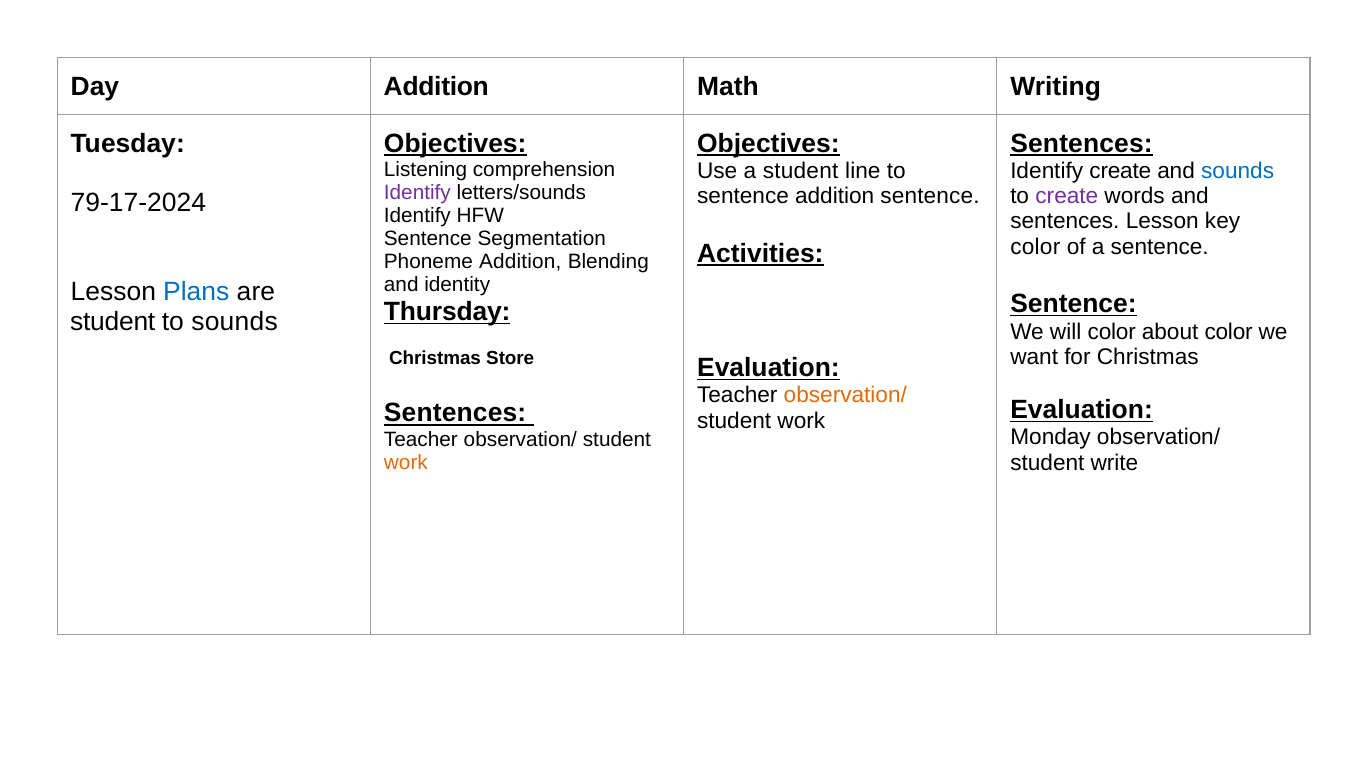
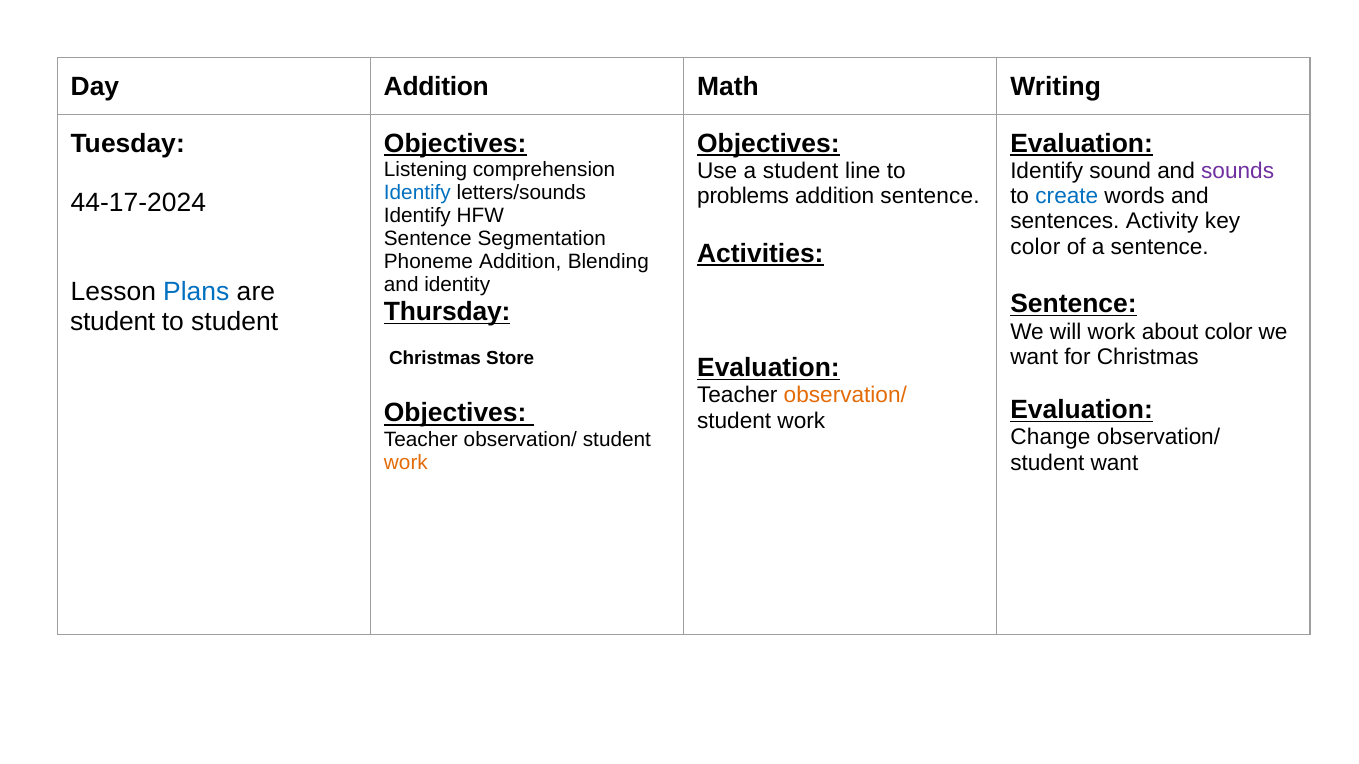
Sentences at (1082, 143): Sentences -> Evaluation
Identify create: create -> sound
sounds at (1238, 171) colour: blue -> purple
Identify at (417, 193) colour: purple -> blue
sentence at (743, 196): sentence -> problems
create at (1067, 196) colour: purple -> blue
79-17-2024: 79-17-2024 -> 44-17-2024
sentences Lesson: Lesson -> Activity
to sounds: sounds -> student
will color: color -> work
Sentences at (455, 413): Sentences -> Objectives
Monday: Monday -> Change
student write: write -> want
